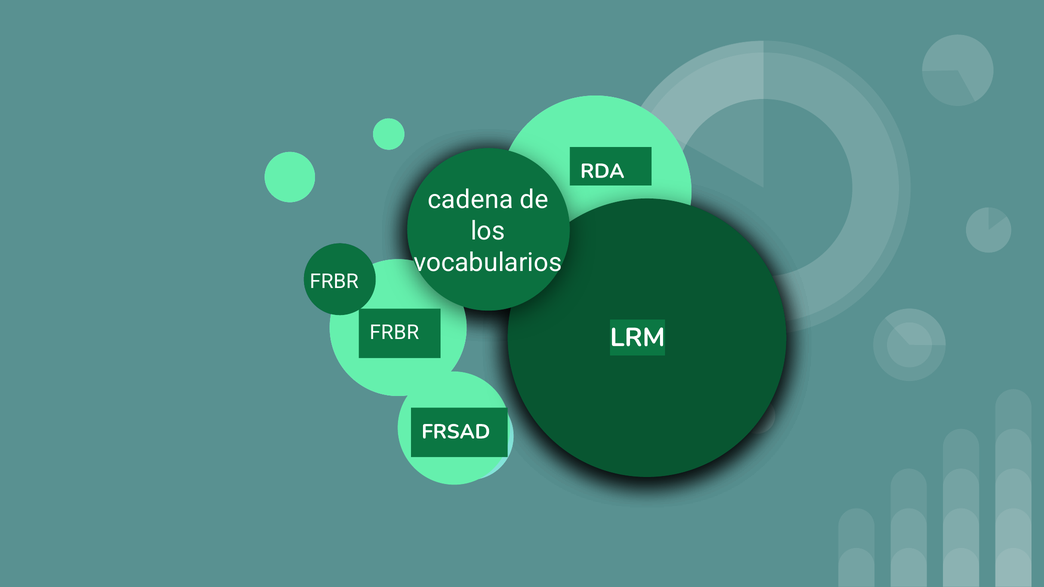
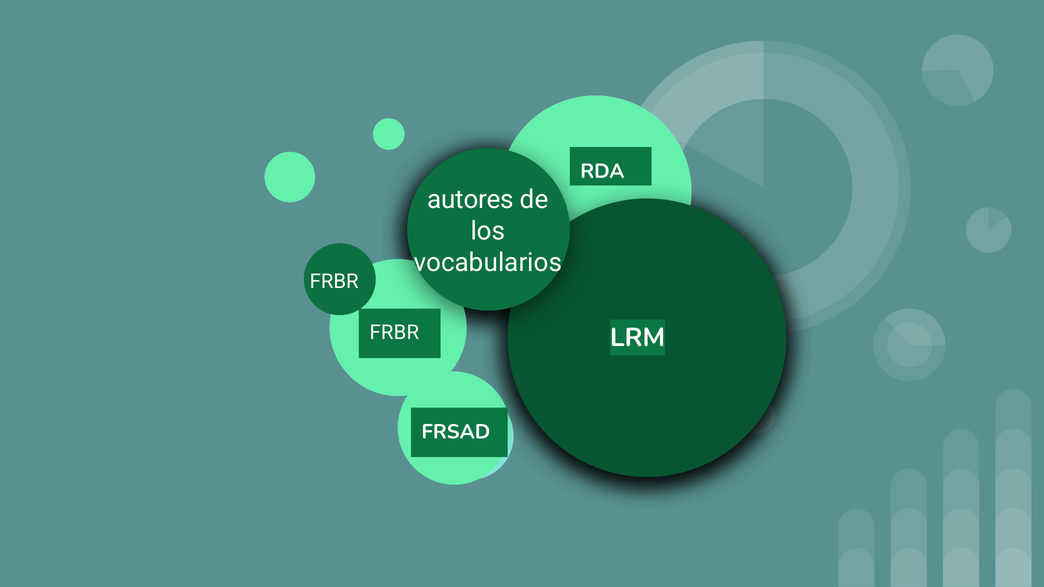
cadena: cadena -> autores
